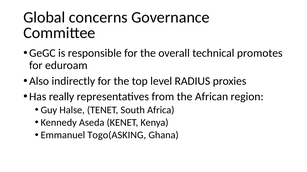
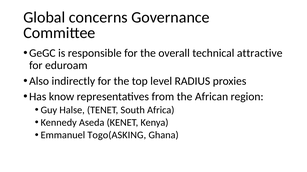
promotes: promotes -> attractive
really: really -> know
